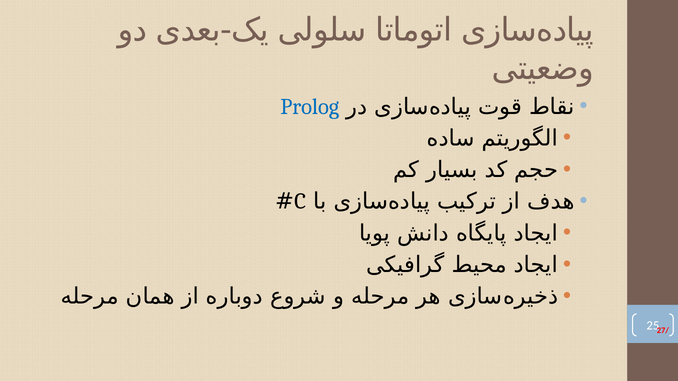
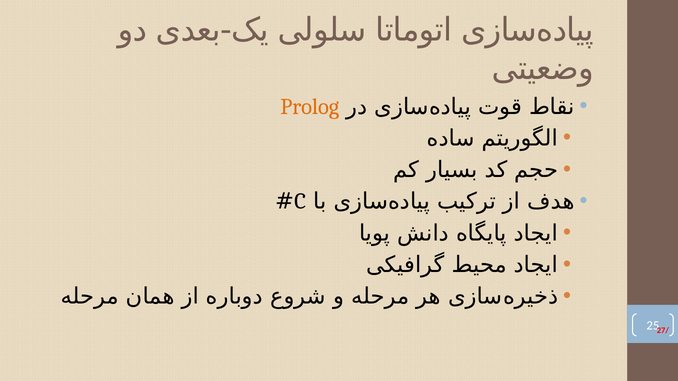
Prolog colour: blue -> orange
